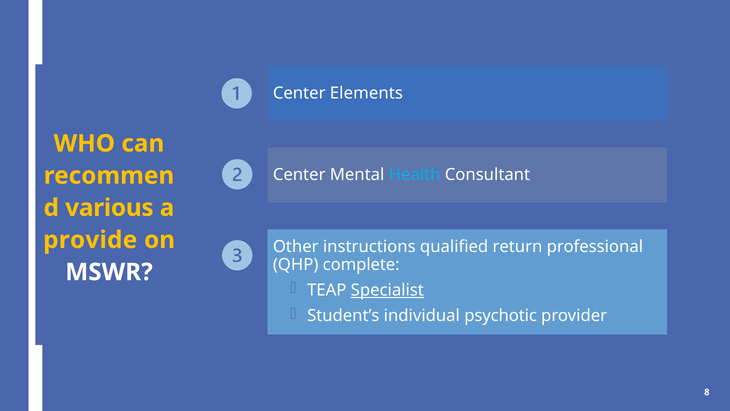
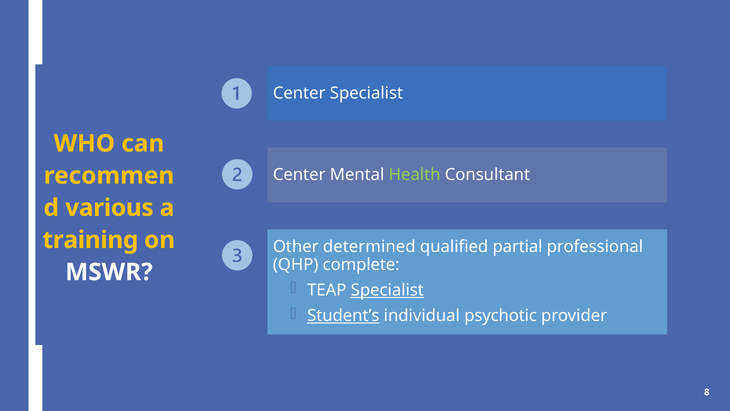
Center Elements: Elements -> Specialist
Health colour: light blue -> light green
provide: provide -> training
instructions: instructions -> determined
return: return -> partial
Student’s underline: none -> present
